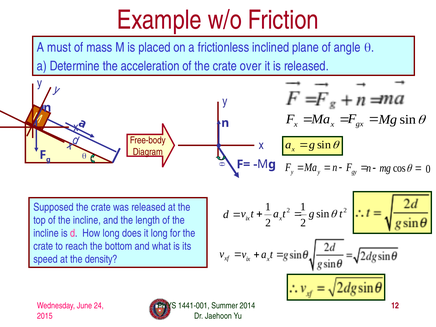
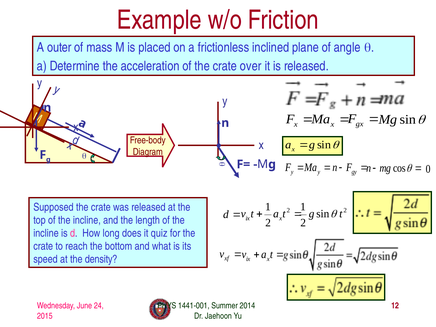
must: must -> outer
it long: long -> quiz
